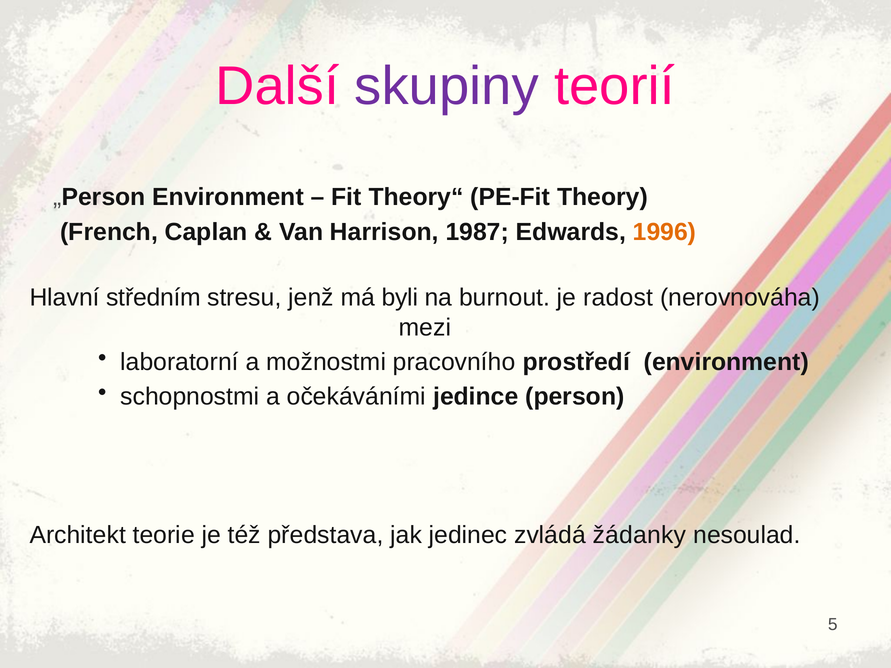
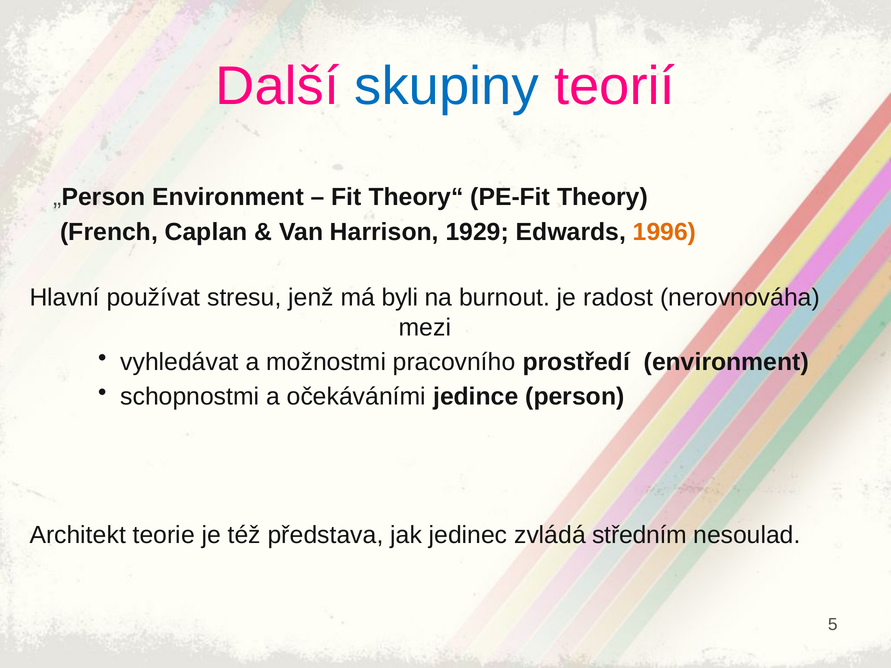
skupiny colour: purple -> blue
1987: 1987 -> 1929
středním: středním -> používat
laboratorní: laboratorní -> vyhledávat
žádanky: žádanky -> středním
